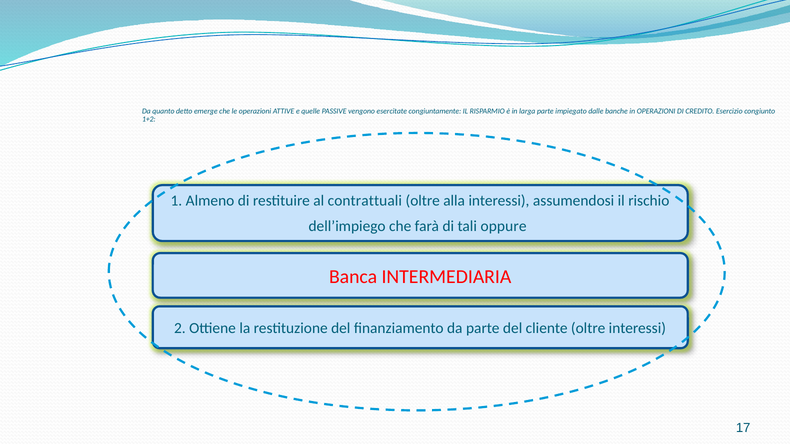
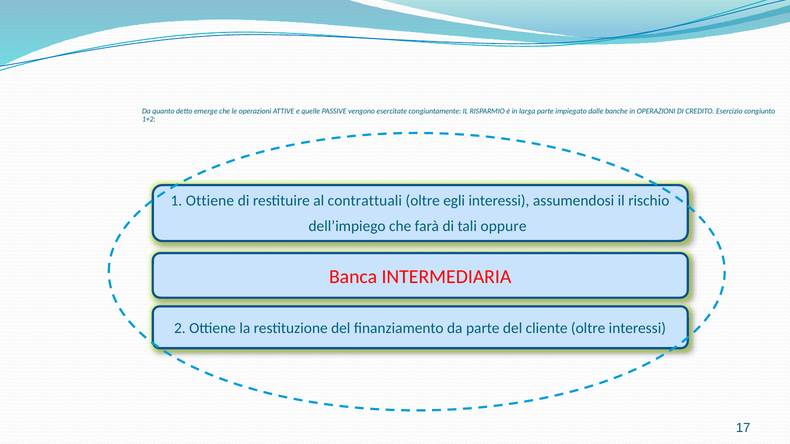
1 Almeno: Almeno -> Ottiene
alla: alla -> egli
